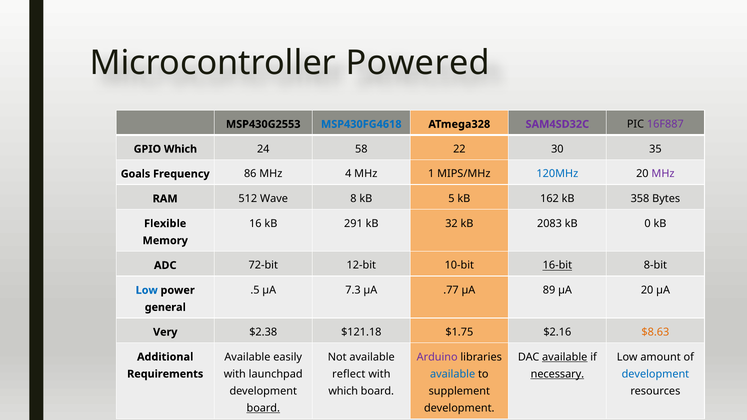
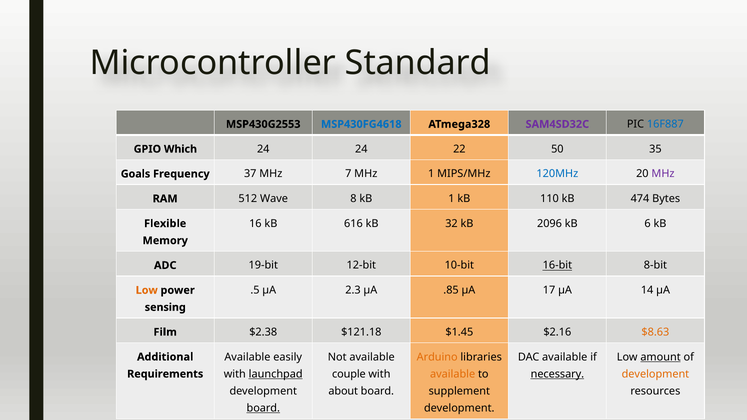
Powered: Powered -> Standard
16F887 colour: purple -> blue
24 58: 58 -> 24
30: 30 -> 50
86: 86 -> 37
4: 4 -> 7
kB 5: 5 -> 1
162: 162 -> 110
358: 358 -> 474
291: 291 -> 616
2083: 2083 -> 2096
0: 0 -> 6
72-bit: 72-bit -> 19-bit
7.3: 7.3 -> 2.3
.77: .77 -> .85
89: 89 -> 17
µA 20: 20 -> 14
Low at (147, 290) colour: blue -> orange
general: general -> sensing
Very: Very -> Film
$1.75: $1.75 -> $1.45
Arduino colour: purple -> orange
available at (565, 357) underline: present -> none
amount underline: none -> present
launchpad underline: none -> present
reflect: reflect -> couple
available at (453, 374) colour: blue -> orange
development at (655, 374) colour: blue -> orange
which at (343, 391): which -> about
